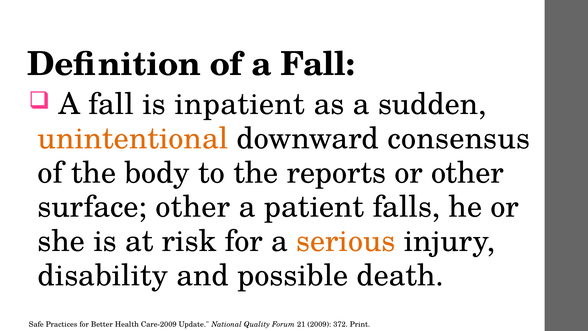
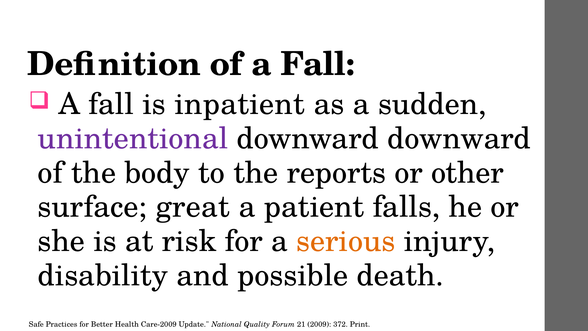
unintentional colour: orange -> purple
downward consensus: consensus -> downward
surface other: other -> great
